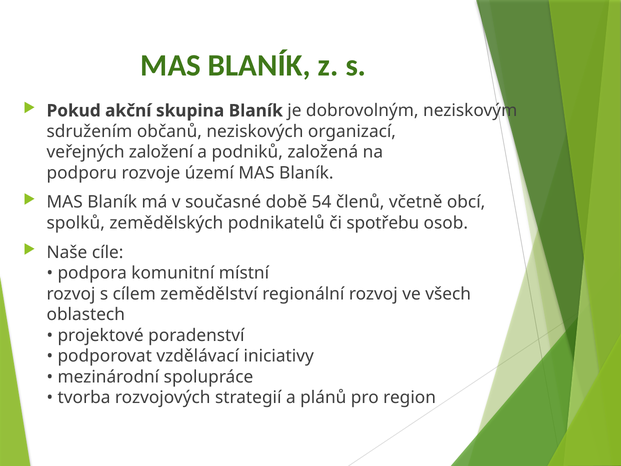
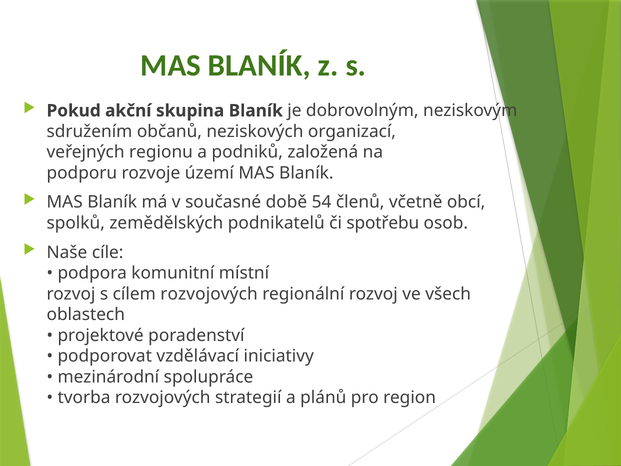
založení: založení -> regionu
cílem zemědělství: zemědělství -> rozvojových
